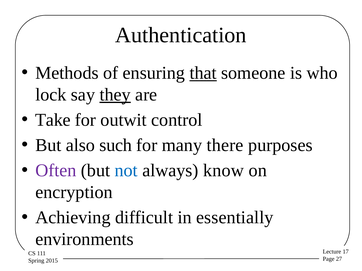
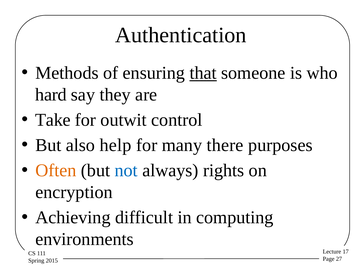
lock: lock -> hard
they underline: present -> none
such: such -> help
Often colour: purple -> orange
know: know -> rights
essentially: essentially -> computing
